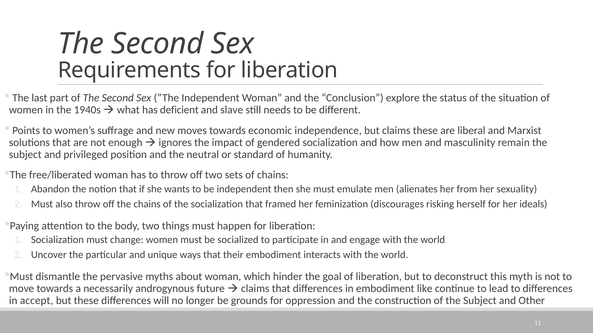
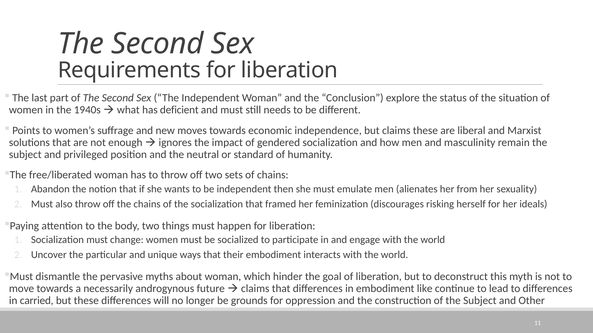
and slave: slave -> must
accept: accept -> carried
